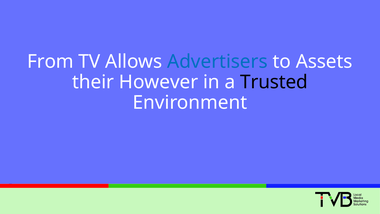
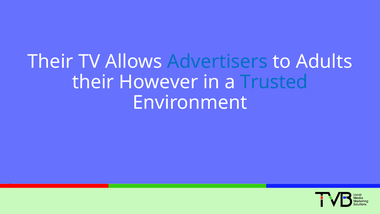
From at (50, 62): From -> Their
Assets: Assets -> Adults
Trusted colour: black -> blue
